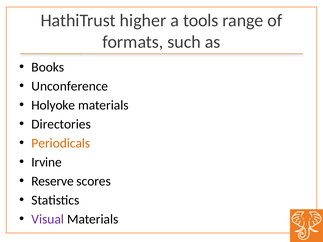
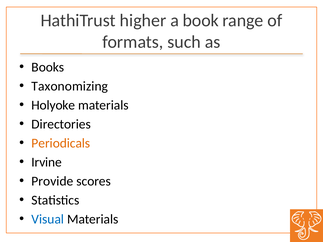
tools: tools -> book
Unconference: Unconference -> Taxonomizing
Reserve: Reserve -> Provide
Visual colour: purple -> blue
